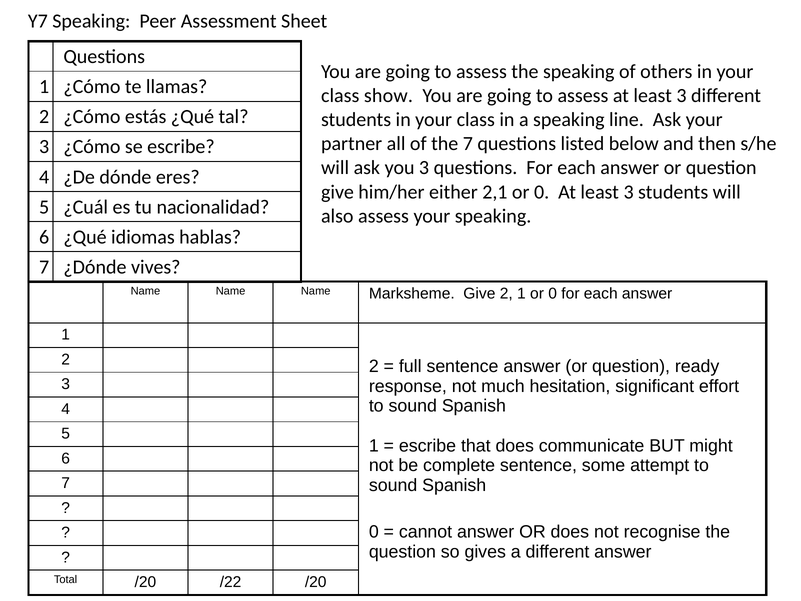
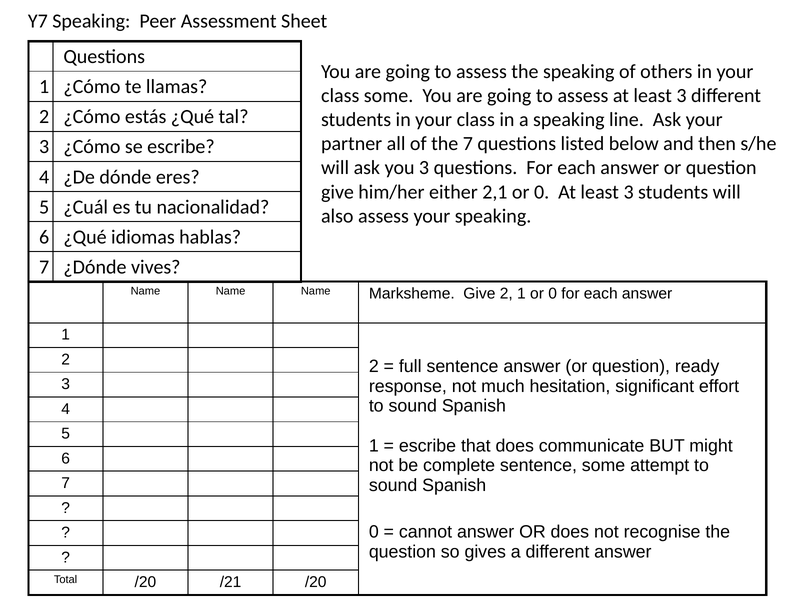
class show: show -> some
/22: /22 -> /21
